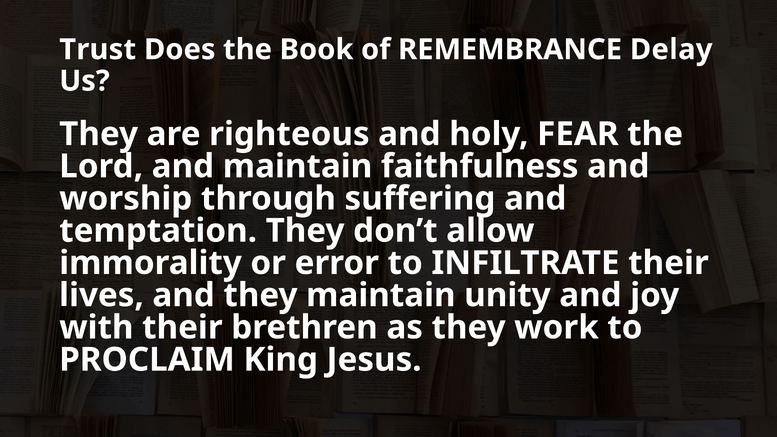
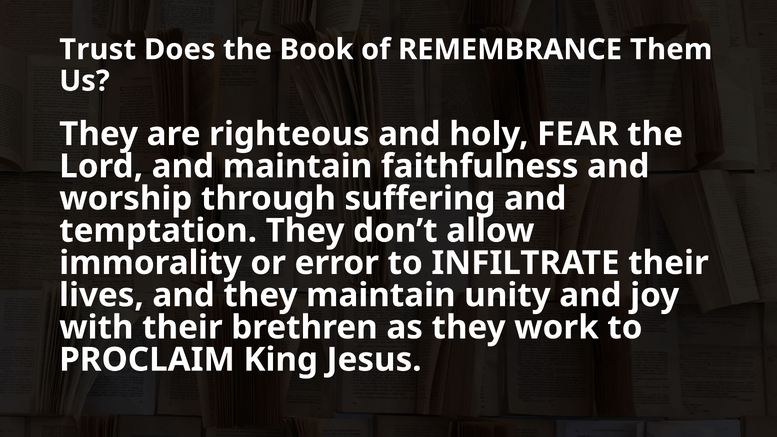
Delay: Delay -> Them
